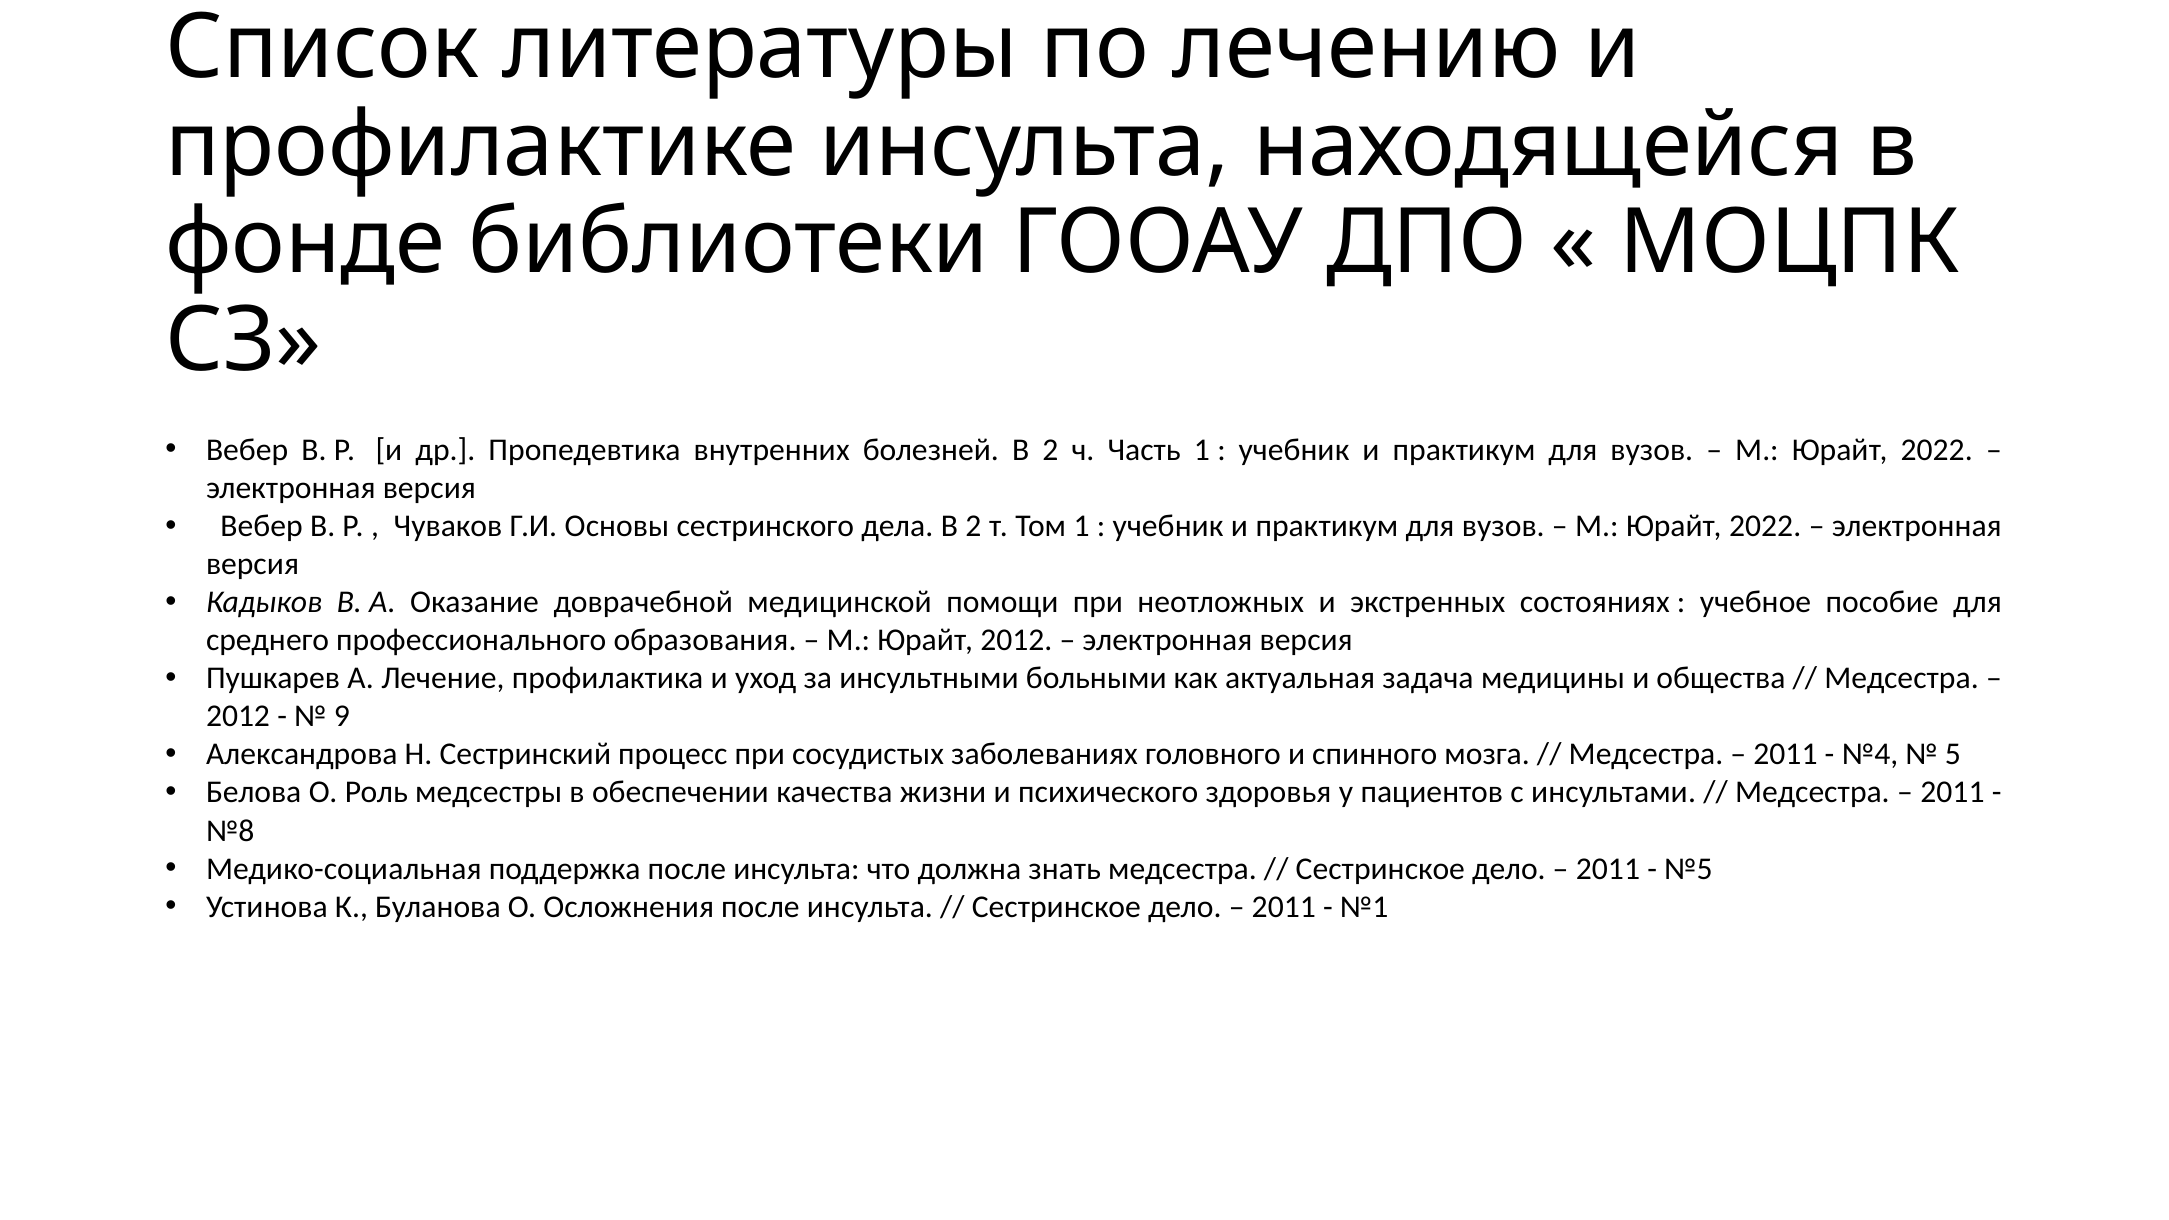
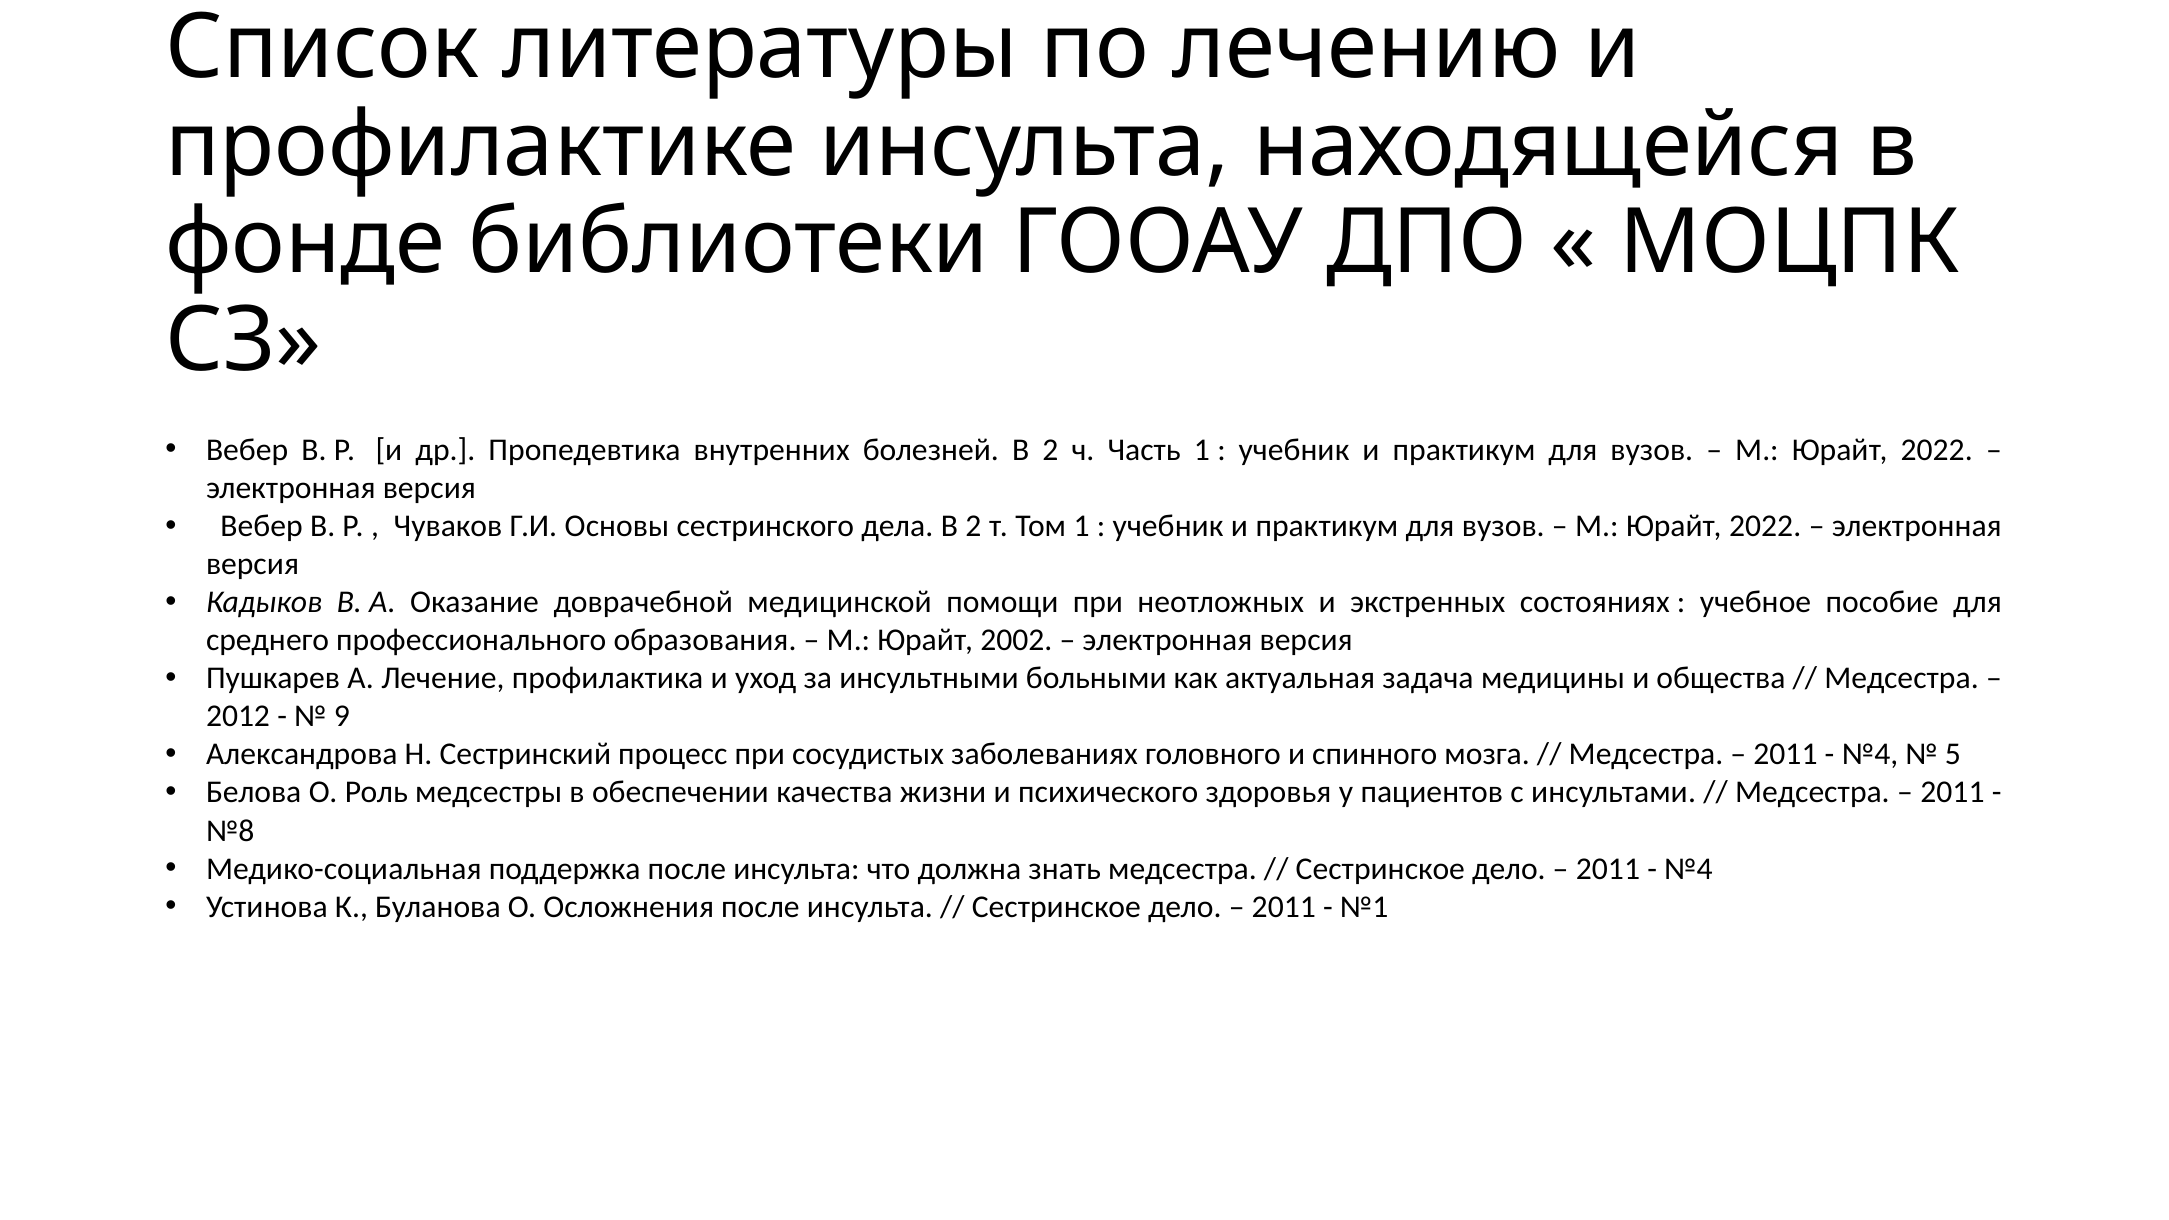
Юрайт 2012: 2012 -> 2002
№5 at (1688, 869): №5 -> №4
